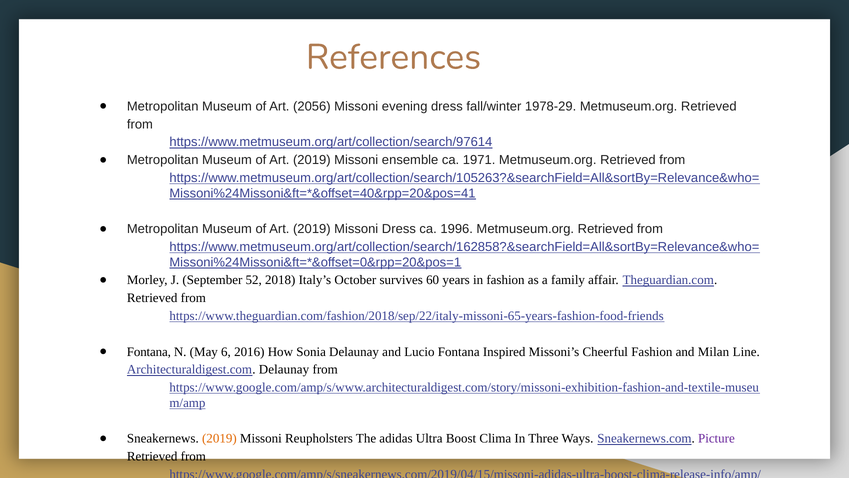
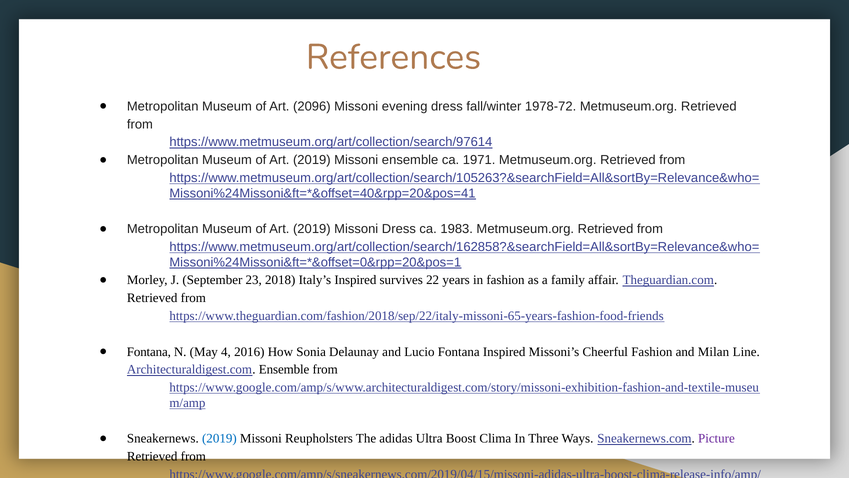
2056: 2056 -> 2096
1978-29: 1978-29 -> 1978-72
1996: 1996 -> 1983
52: 52 -> 23
Italy’s October: October -> Inspired
60: 60 -> 22
6: 6 -> 4
Delaunay at (284, 369): Delaunay -> Ensemble
2019 at (219, 438) colour: orange -> blue
